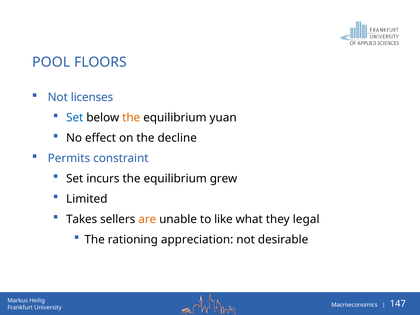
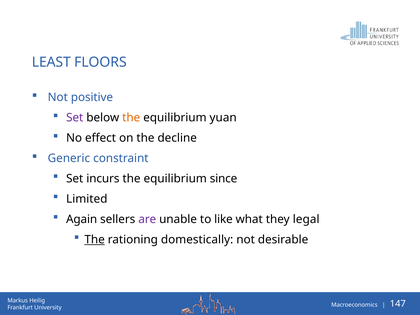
POOL: POOL -> LEAST
licenses: licenses -> positive
Set at (75, 118) colour: blue -> purple
Permits: Permits -> Generic
grew: grew -> since
Takes: Takes -> Again
are colour: orange -> purple
The at (95, 240) underline: none -> present
appreciation: appreciation -> domestically
